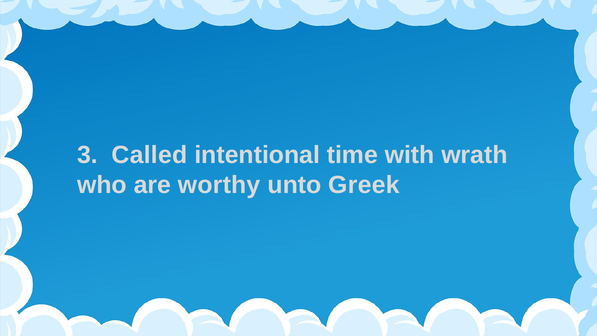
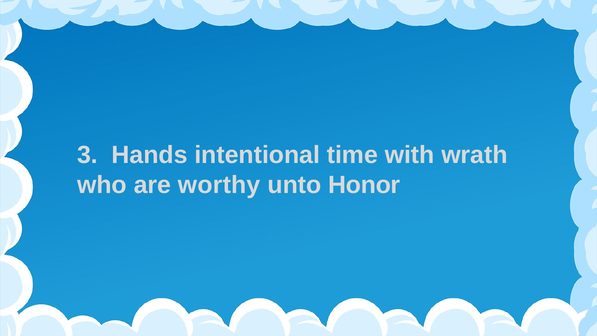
Called: Called -> Hands
Greek: Greek -> Honor
